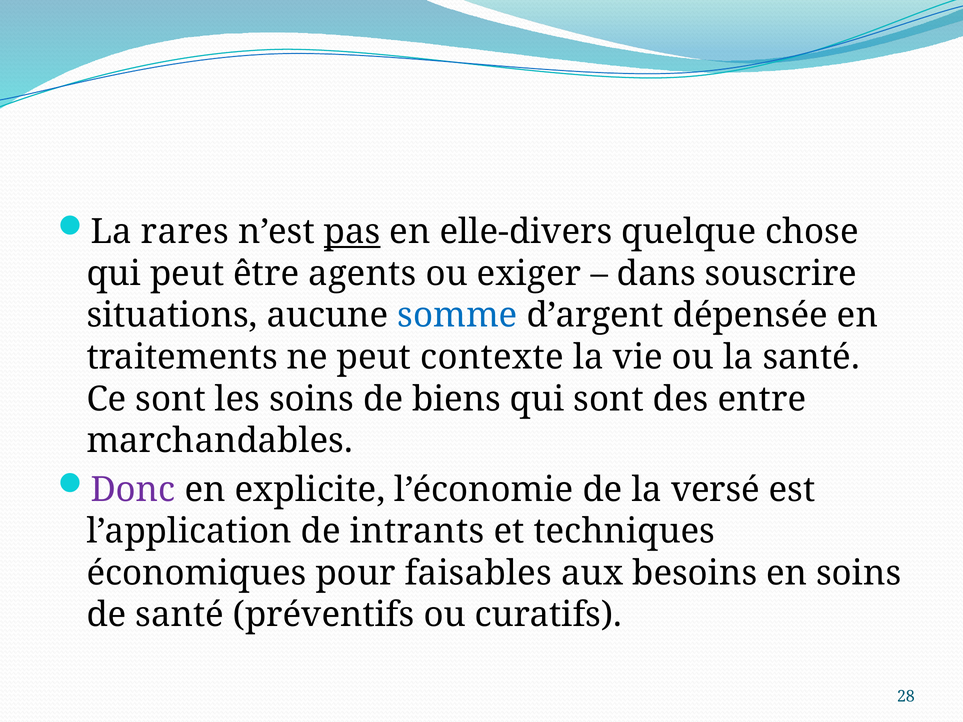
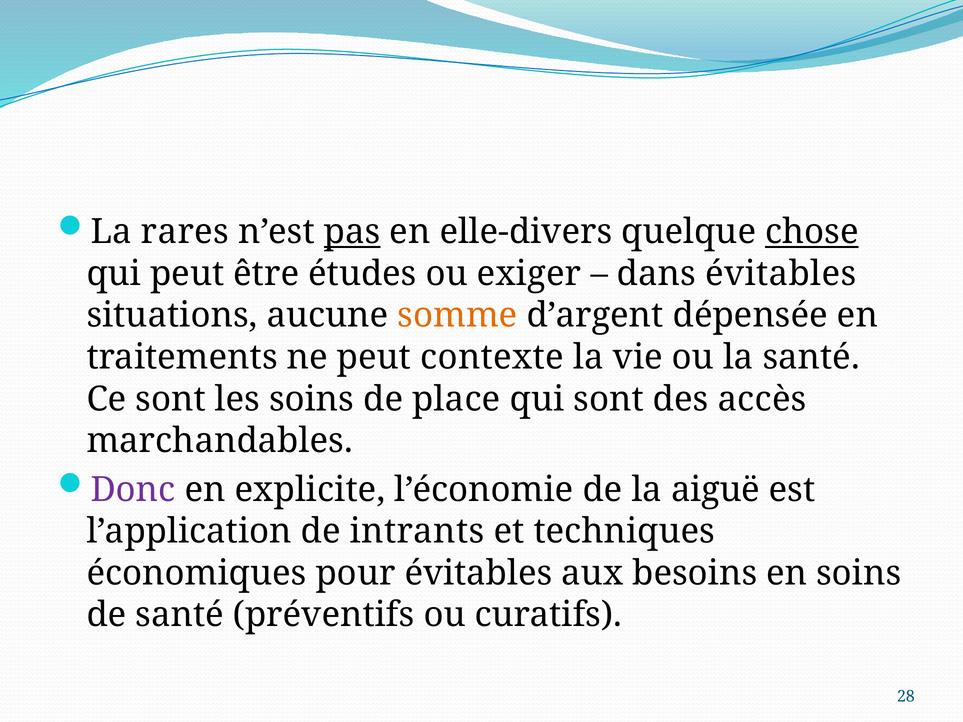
chose underline: none -> present
agents: agents -> études
dans souscrire: souscrire -> évitables
somme colour: blue -> orange
biens: biens -> place
entre: entre -> accès
versé: versé -> aiguë
pour faisables: faisables -> évitables
